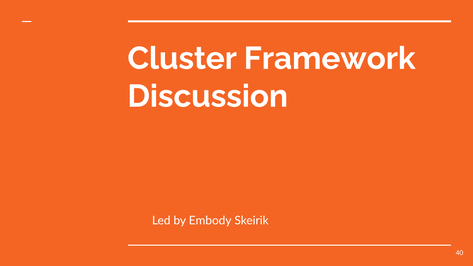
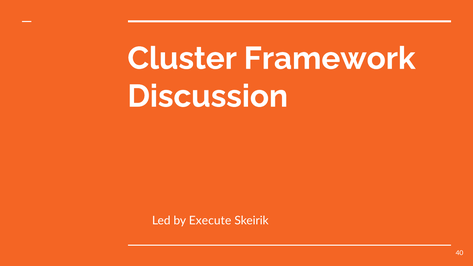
Embody: Embody -> Execute
